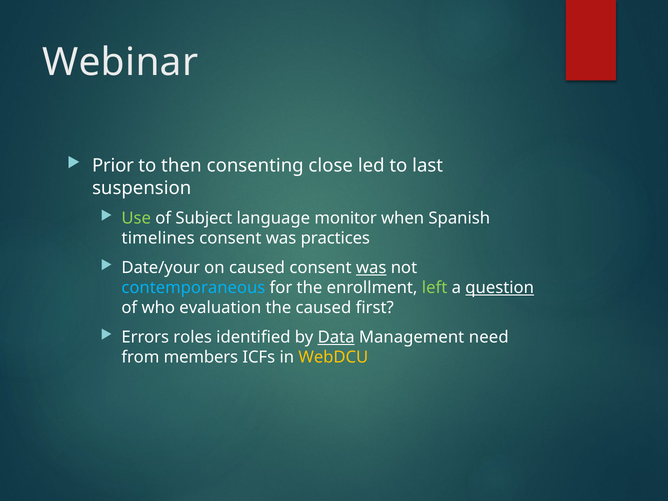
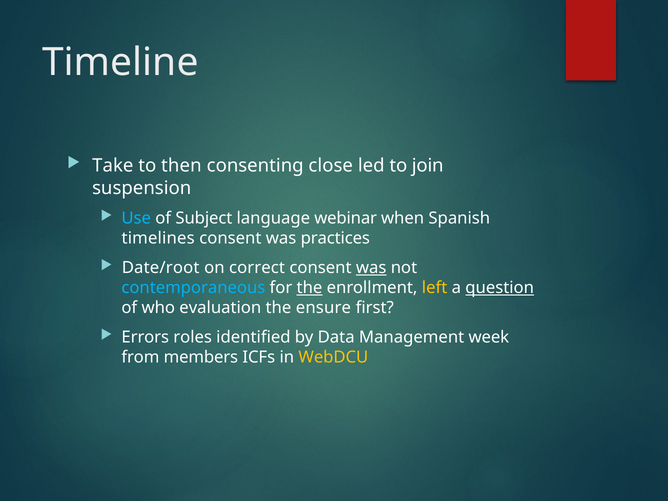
Webinar: Webinar -> Timeline
Prior: Prior -> Take
last: last -> join
Use colour: light green -> light blue
monitor: monitor -> webinar
Date/your: Date/your -> Date/root
on caused: caused -> correct
the at (310, 288) underline: none -> present
left colour: light green -> yellow
the caused: caused -> ensure
Data underline: present -> none
need: need -> week
